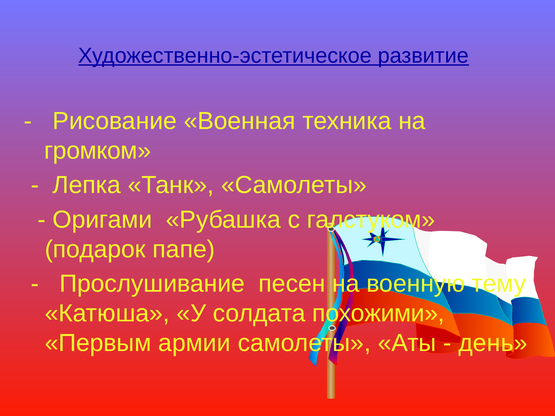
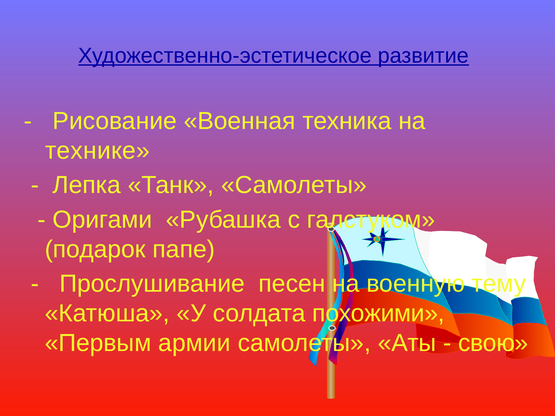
громком: громком -> технике
день: день -> свою
